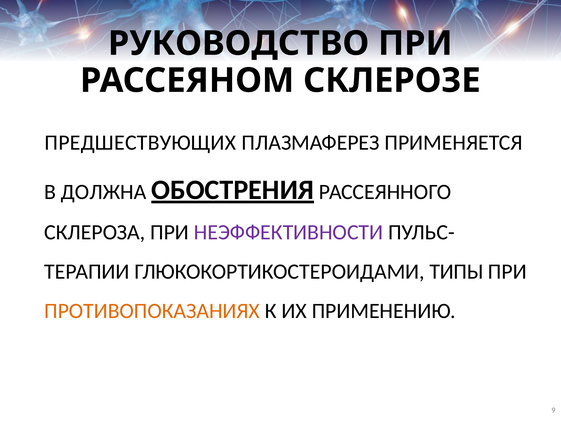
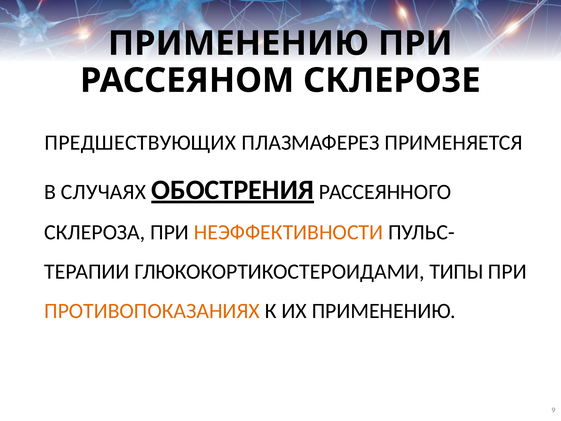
РУКОВОДСТВО at (239, 43): РУКОВОДСТВО -> ПРИМЕНЕНИЮ
ДОЛЖНА: ДОЛЖНА -> СЛУЧАЯХ
НЕЭФФЕКТИВНОСТИ colour: purple -> orange
